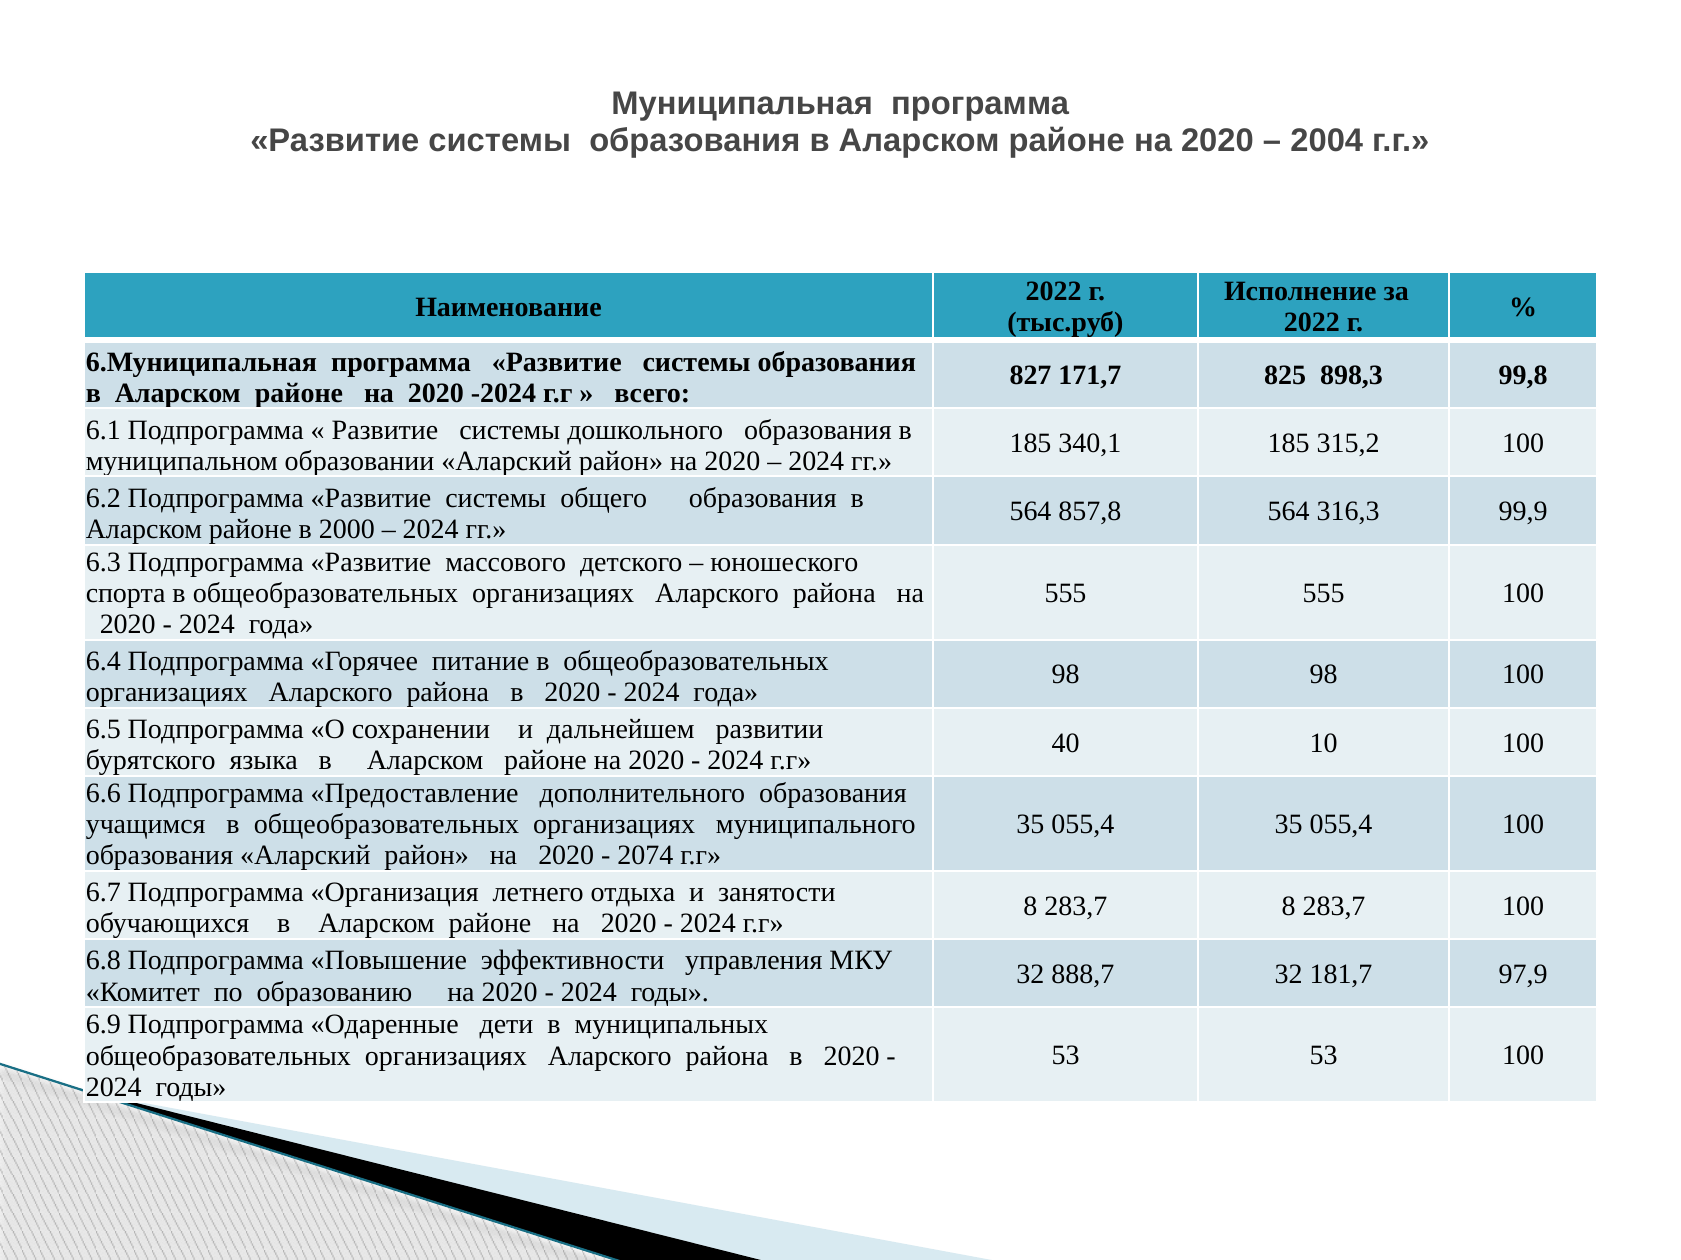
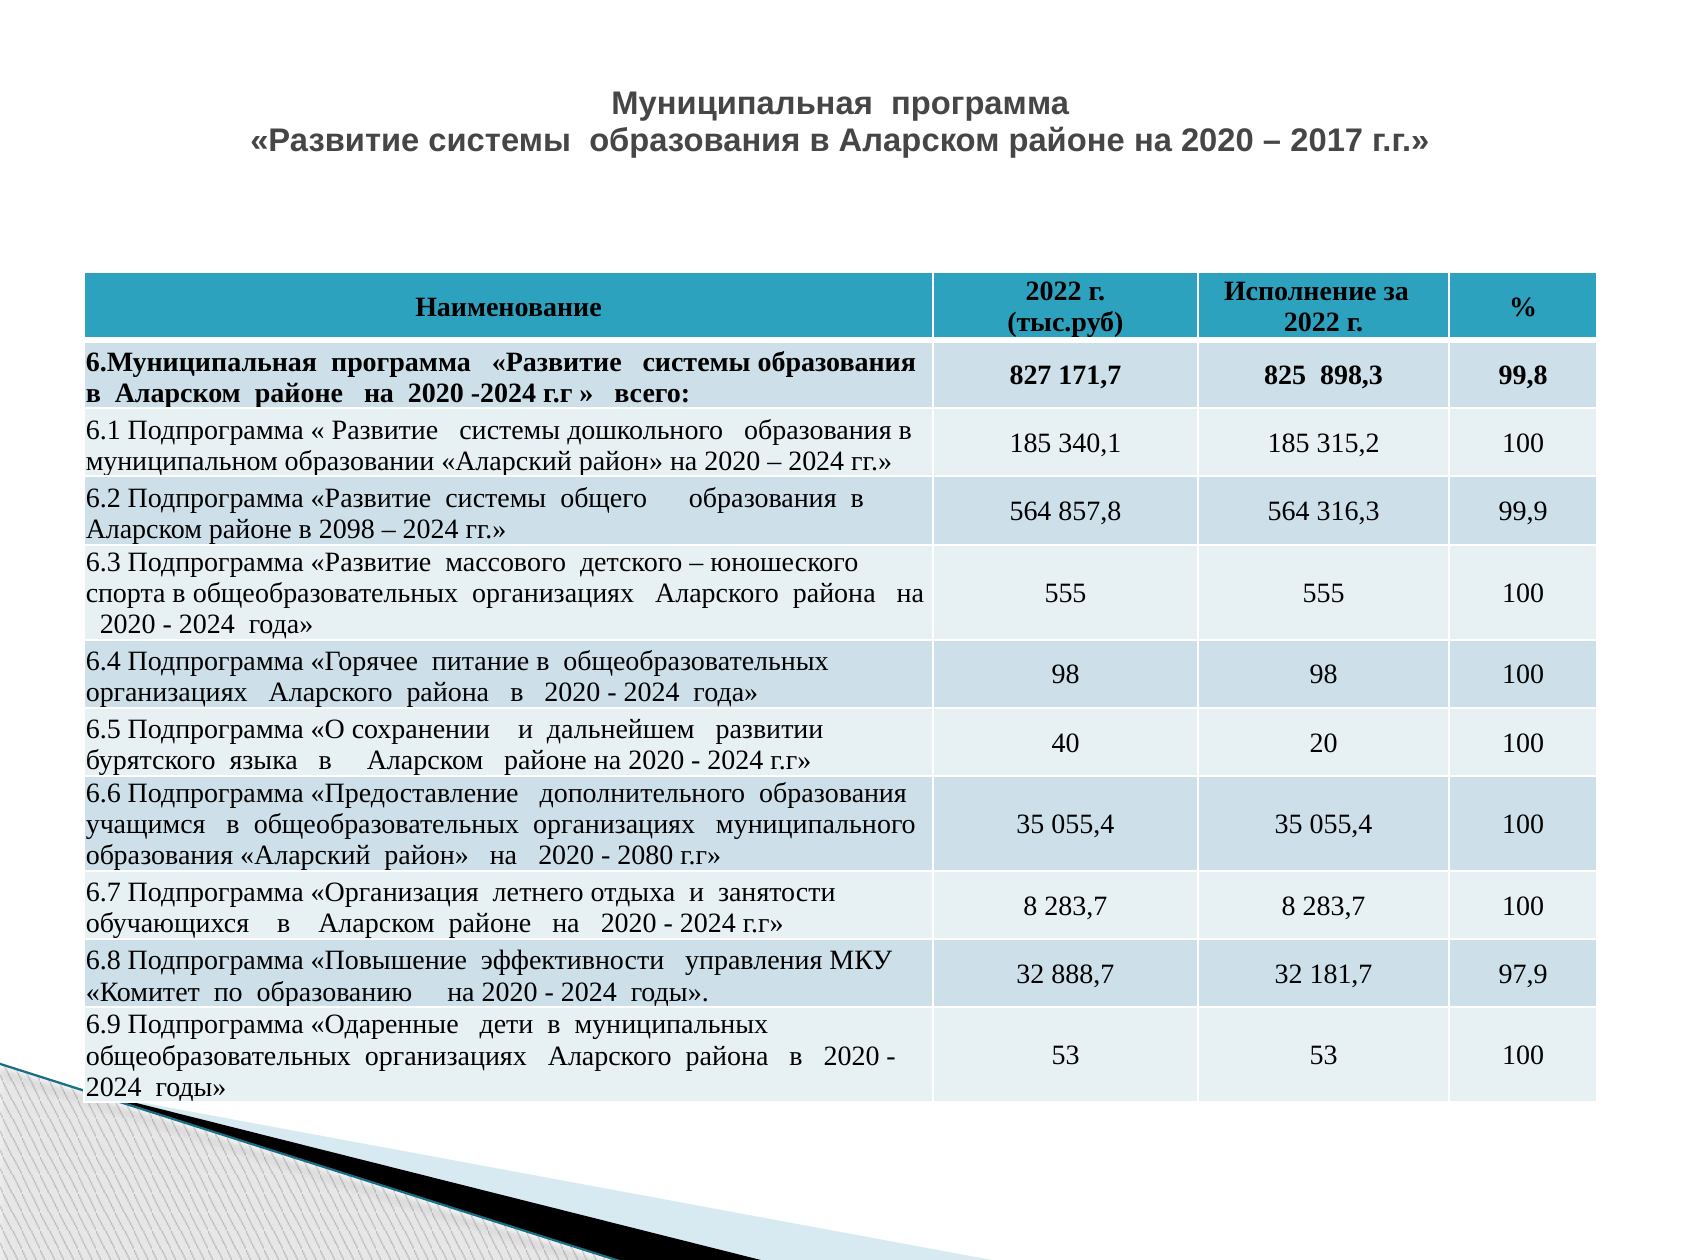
2004: 2004 -> 2017
2000: 2000 -> 2098
10: 10 -> 20
2074: 2074 -> 2080
